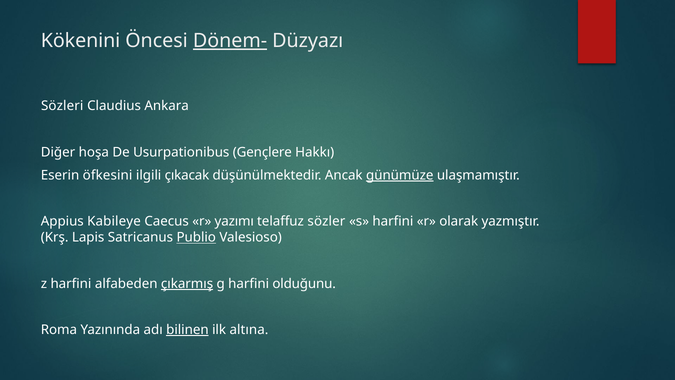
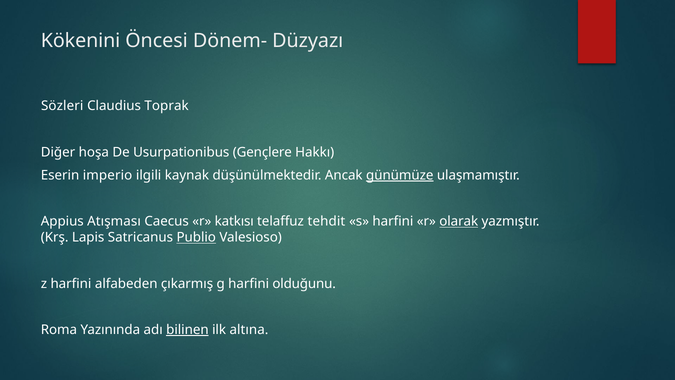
Dönem- underline: present -> none
Ankara: Ankara -> Toprak
öfkesini: öfkesini -> imperio
çıkacak: çıkacak -> kaynak
Kabileye: Kabileye -> Atışması
yazımı: yazımı -> katkısı
sözler: sözler -> tehdit
olarak underline: none -> present
çıkarmış underline: present -> none
